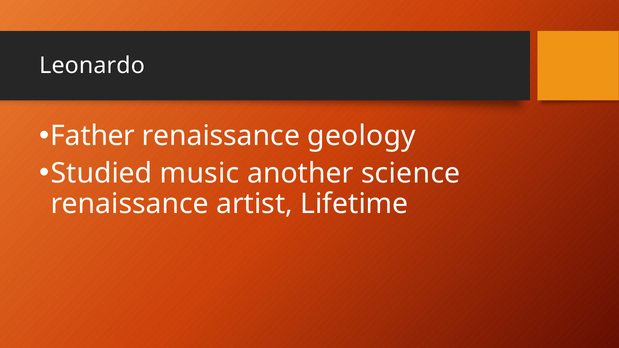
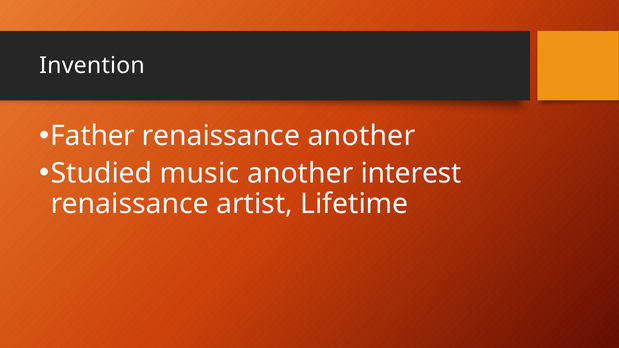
Leonardo: Leonardo -> Invention
renaissance geology: geology -> another
science: science -> interest
